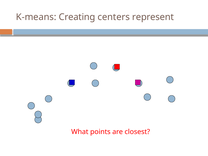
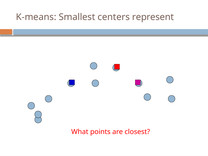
Creating: Creating -> Smallest
